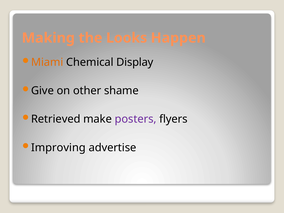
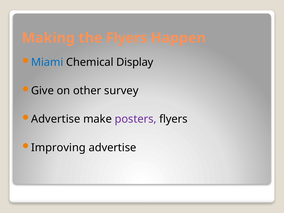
the Looks: Looks -> Flyers
Miami colour: orange -> blue
shame: shame -> survey
Retrieved at (56, 119): Retrieved -> Advertise
